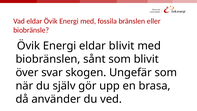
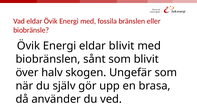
svar: svar -> halv
